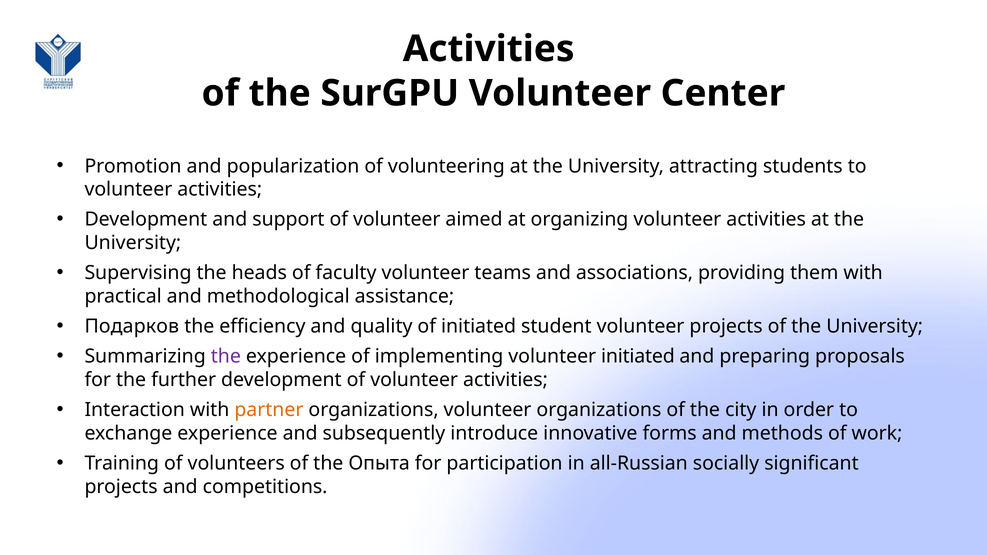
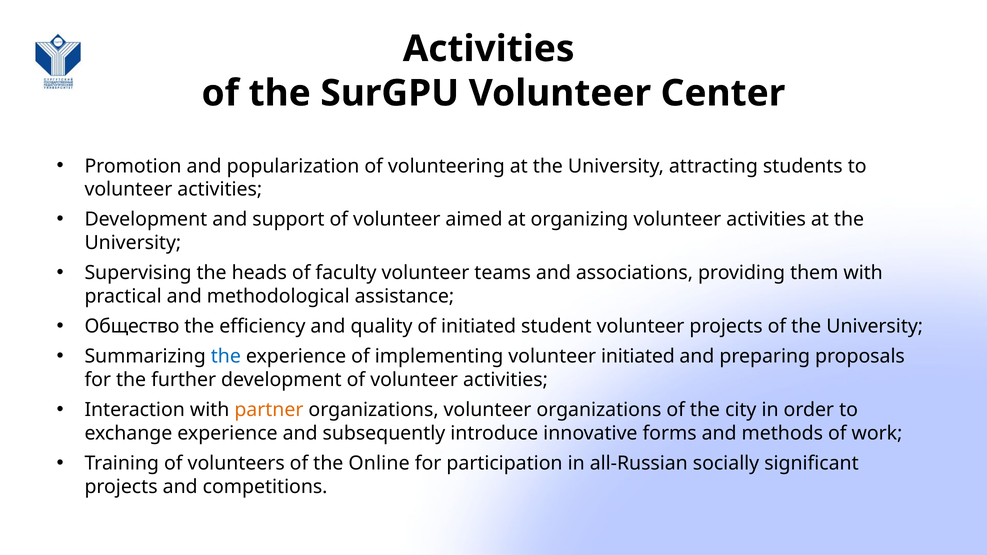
Подарков: Подарков -> Общество
the at (226, 357) colour: purple -> blue
Опыта: Опыта -> Online
